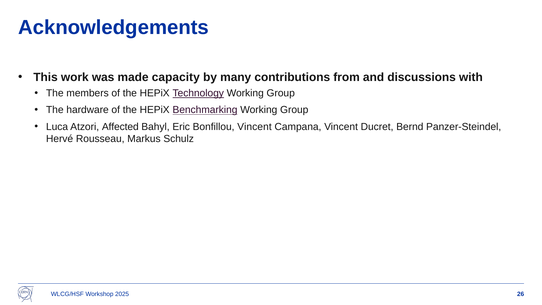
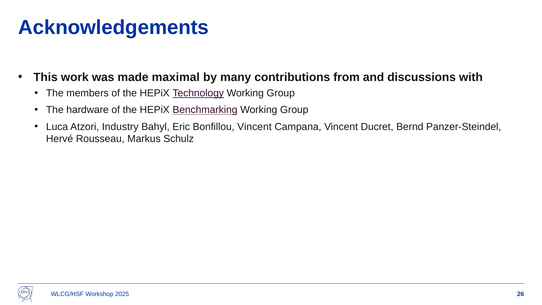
capacity: capacity -> maximal
Affected: Affected -> Industry
